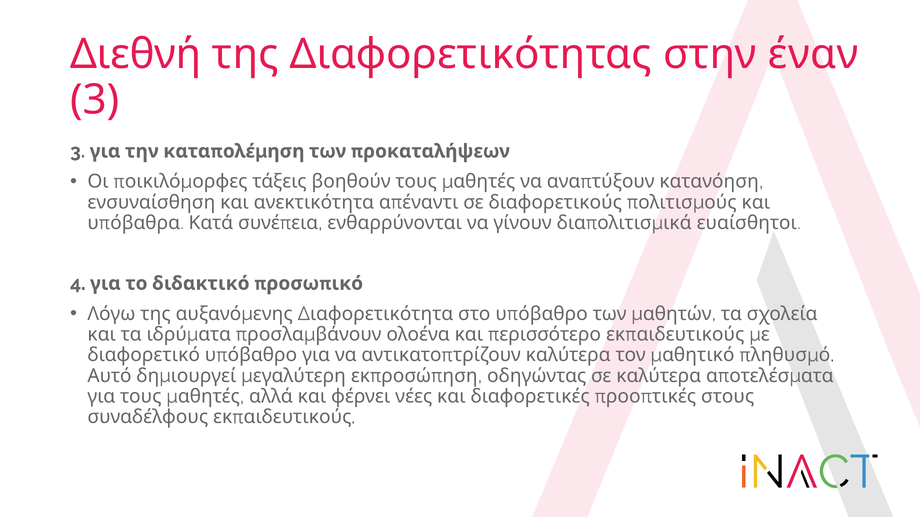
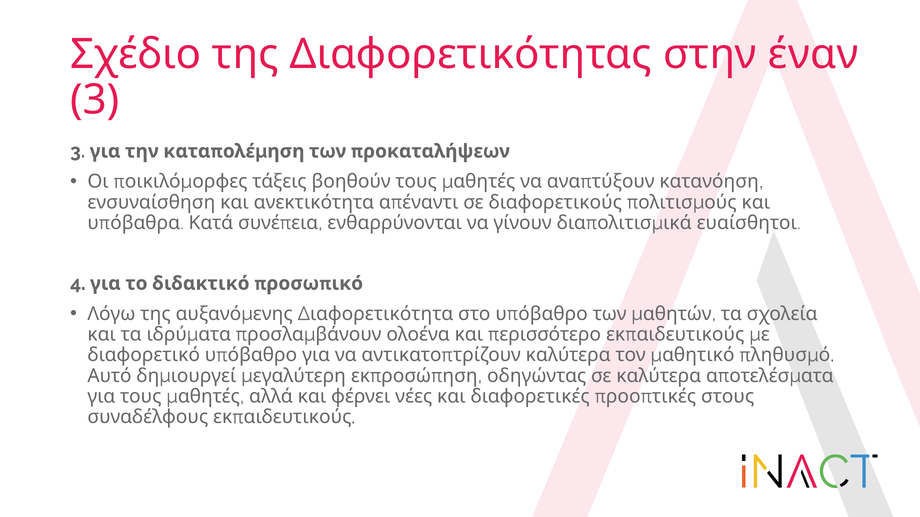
Διεθνή: Διεθνή -> Σχέδιο
